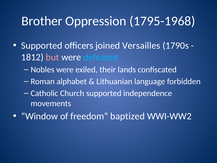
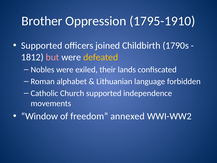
1795-1968: 1795-1968 -> 1795-1910
Versailles: Versailles -> Childbirth
defeated colour: light blue -> yellow
baptized: baptized -> annexed
